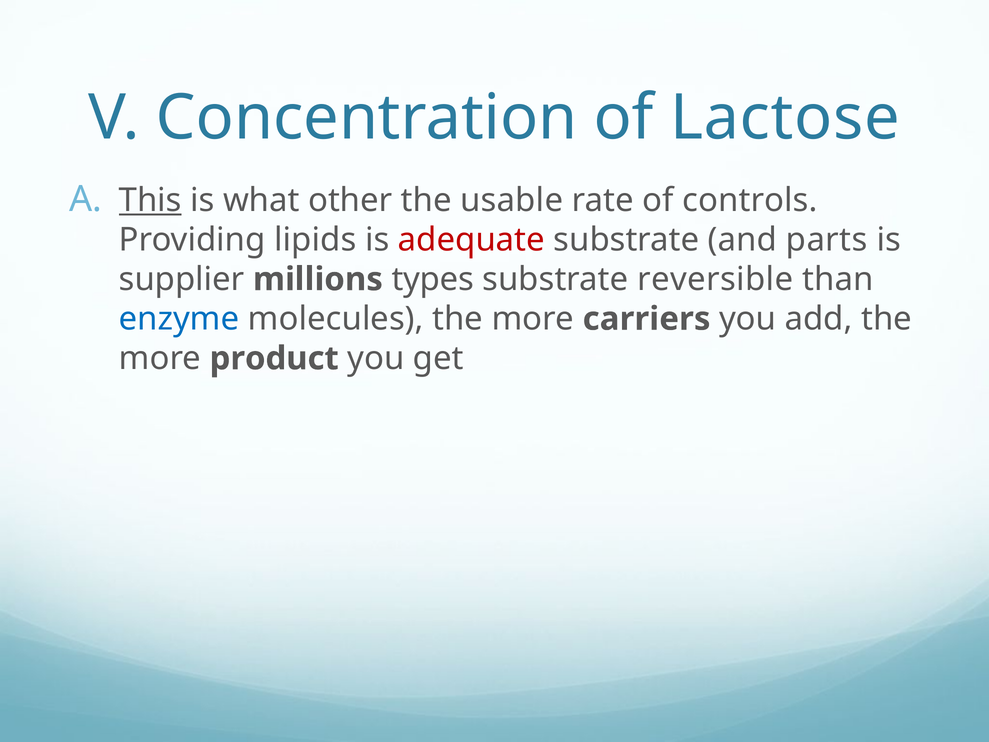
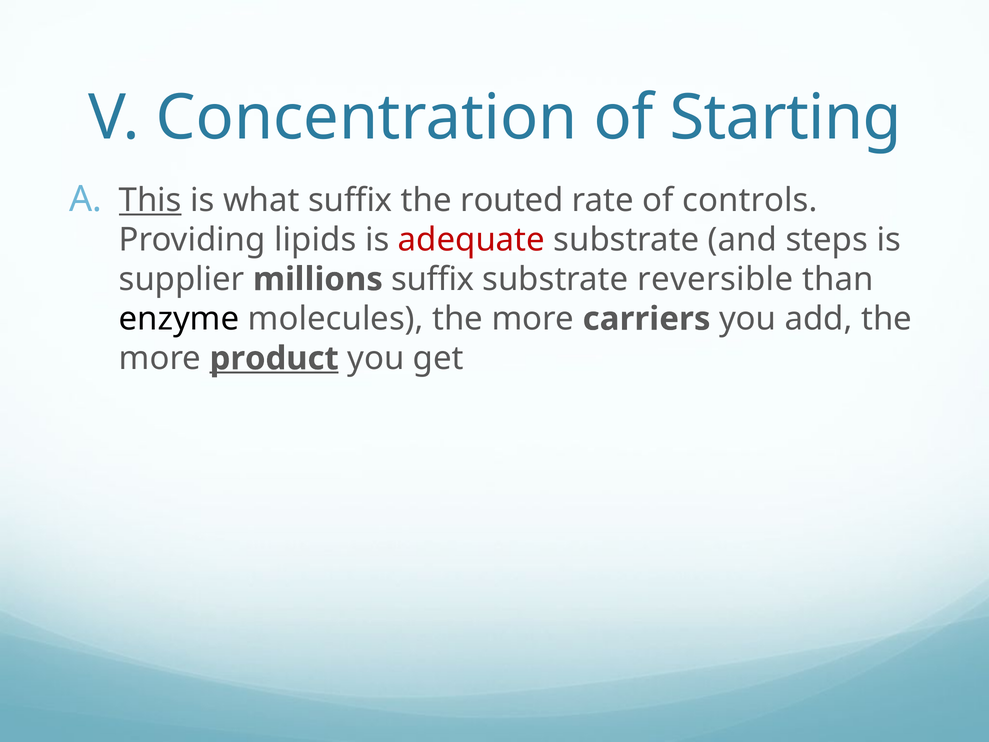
Lactose: Lactose -> Starting
what other: other -> suffix
usable: usable -> routed
parts: parts -> steps
millions types: types -> suffix
enzyme colour: blue -> black
product underline: none -> present
